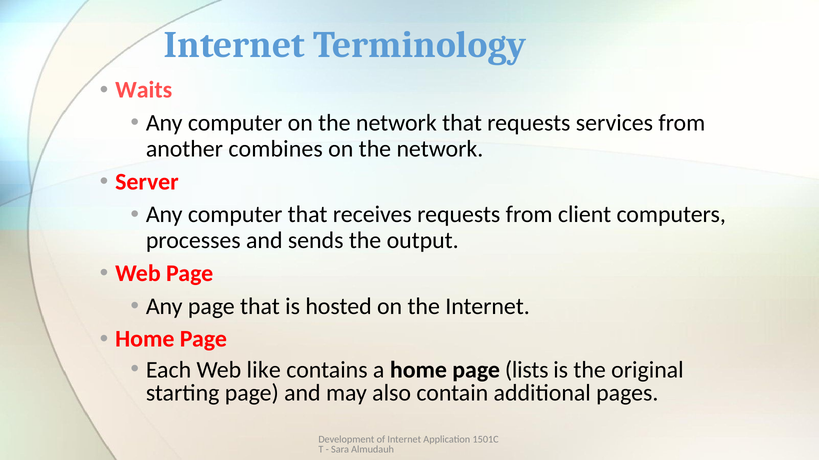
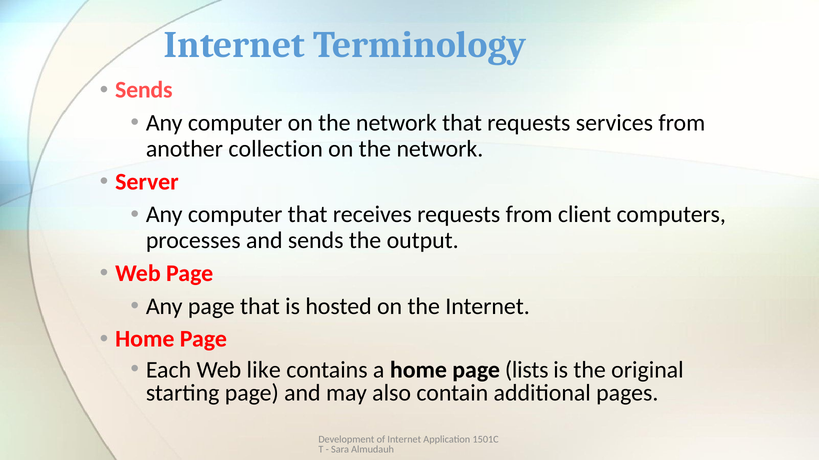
Waits at (144, 90): Waits -> Sends
combines: combines -> collection
